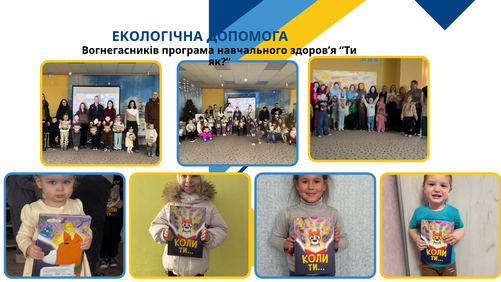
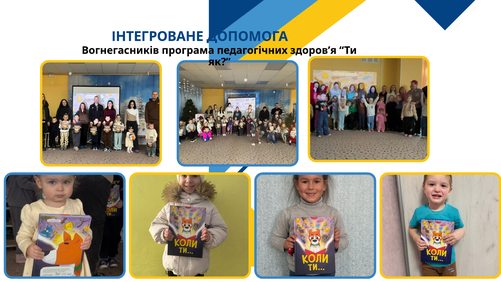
ЕКОЛОГІЧНА: ЕКОЛОГІЧНА -> ІНТЕГРОВАНЕ
навчального: навчального -> педагогічних
